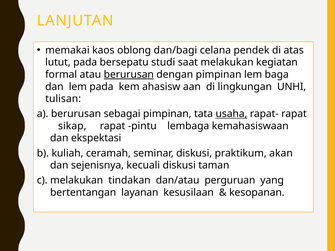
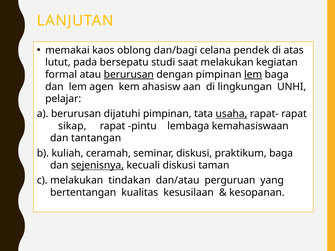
lem at (253, 75) underline: none -> present
lem pada: pada -> agen
tulisan: tulisan -> pelajar
sebagai: sebagai -> dijatuhi
ekspektasi: ekspektasi -> tantangan
praktikum akan: akan -> baga
sejenisnya underline: none -> present
layanan: layanan -> kualitas
